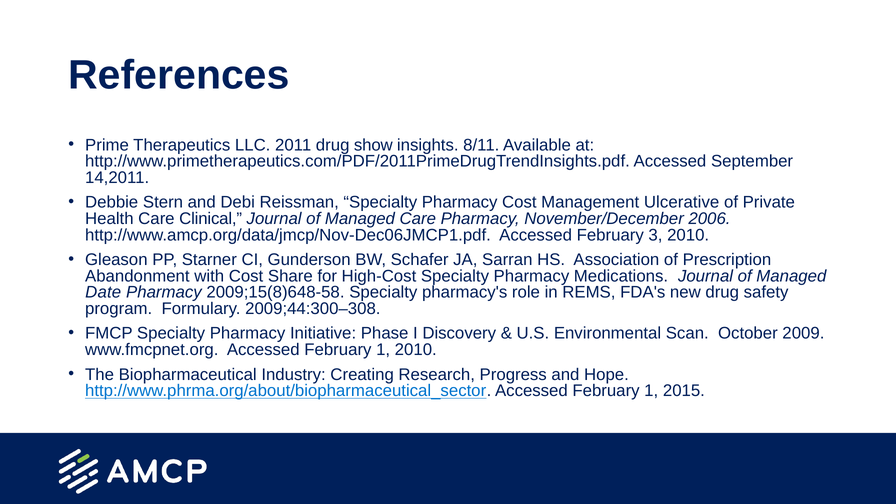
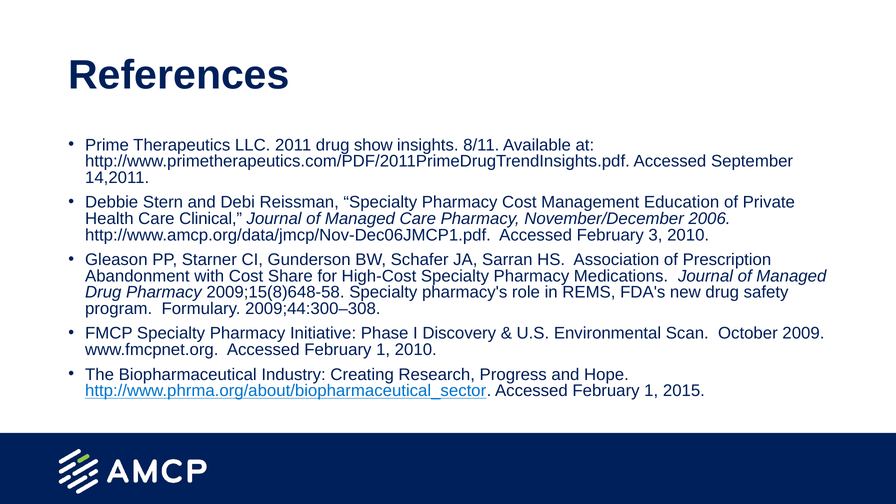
Ulcerative: Ulcerative -> Education
Date at (103, 292): Date -> Drug
